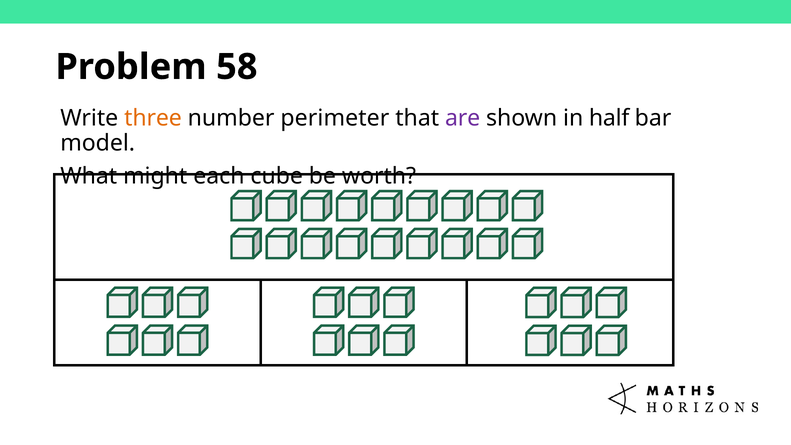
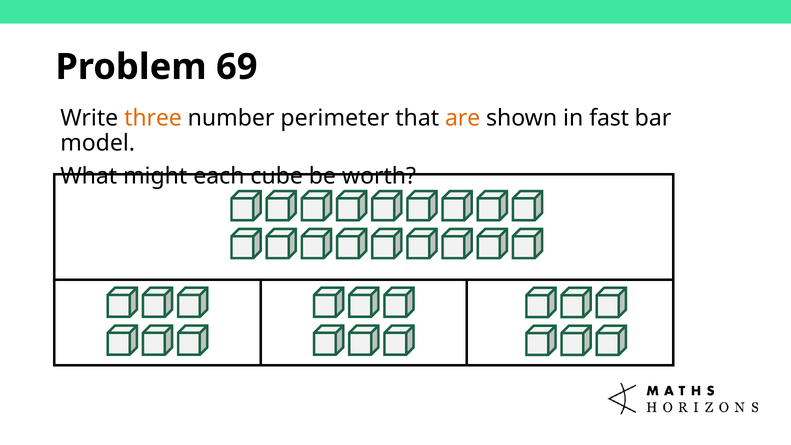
58: 58 -> 69
are colour: purple -> orange
half: half -> fast
